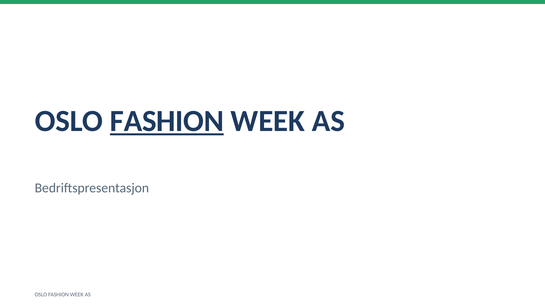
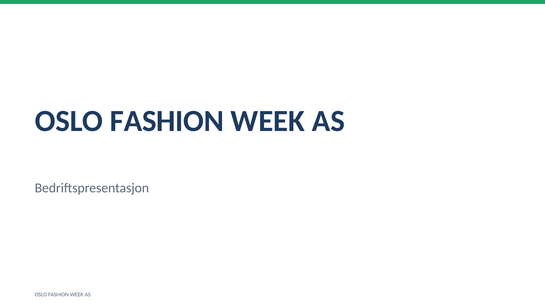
FASHION at (167, 121) underline: present -> none
